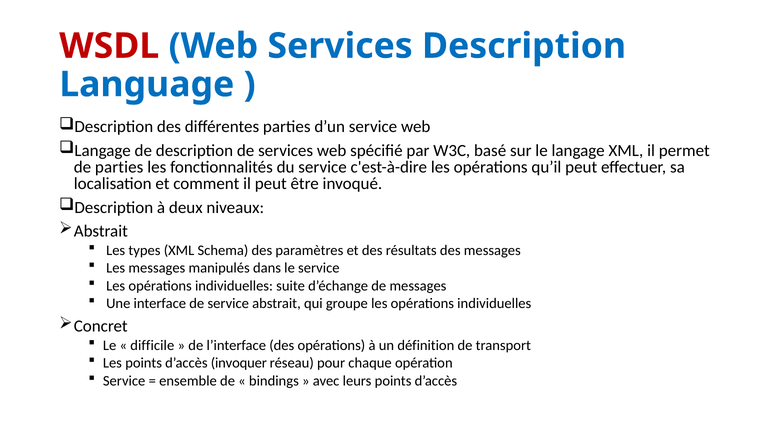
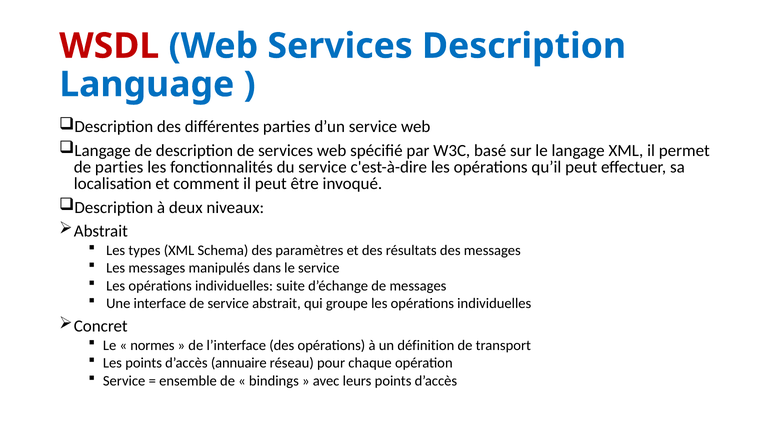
difficile: difficile -> normes
invoquer: invoquer -> annuaire
